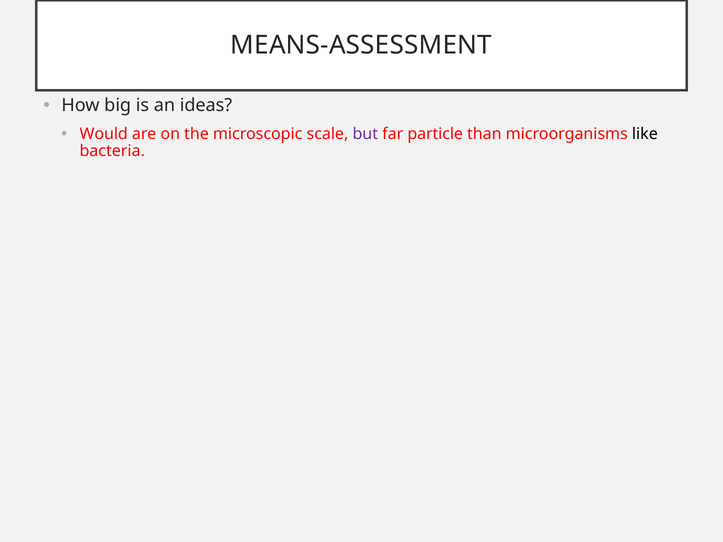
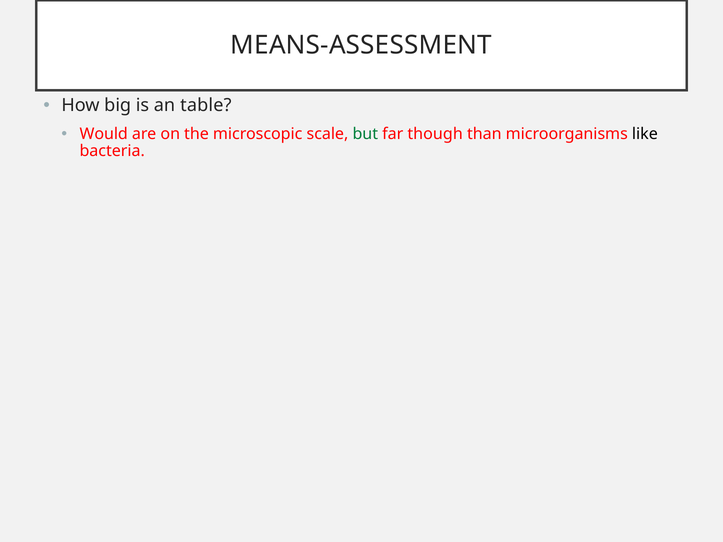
ideas: ideas -> table
but colour: purple -> green
particle: particle -> though
